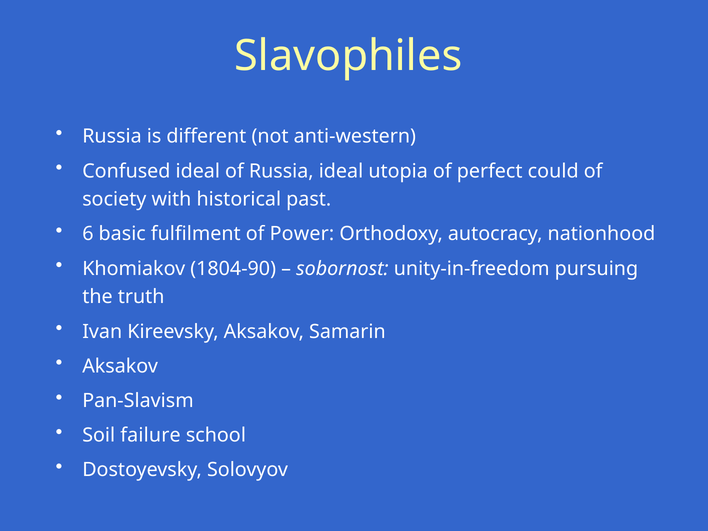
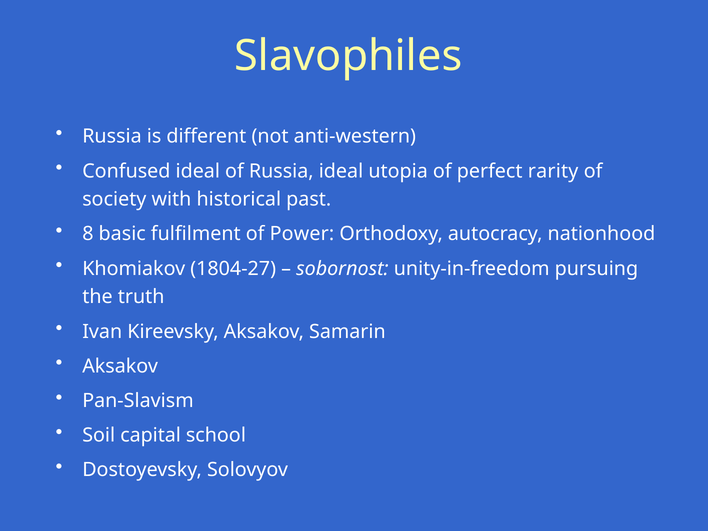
could: could -> rarity
6: 6 -> 8
1804-90: 1804-90 -> 1804-27
failure: failure -> capital
